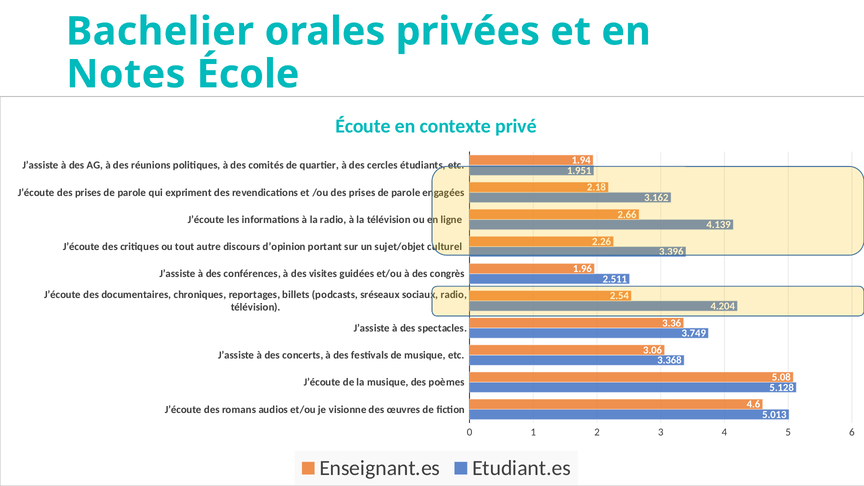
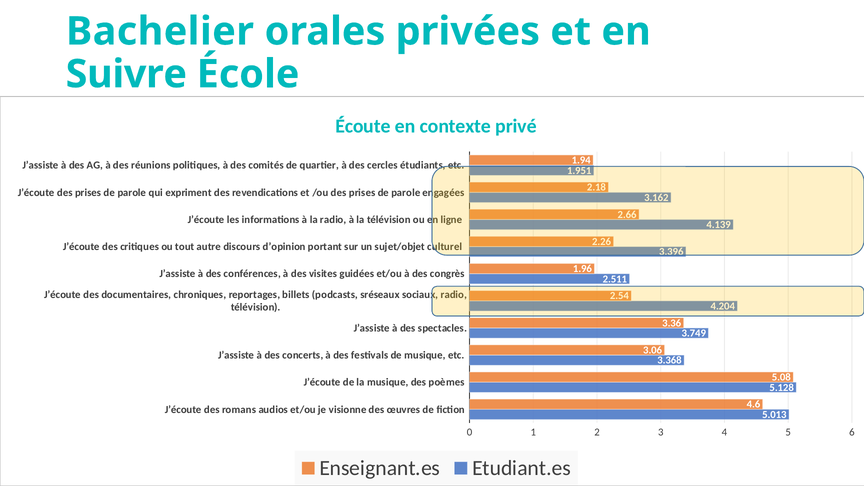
Notes: Notes -> Suivre
